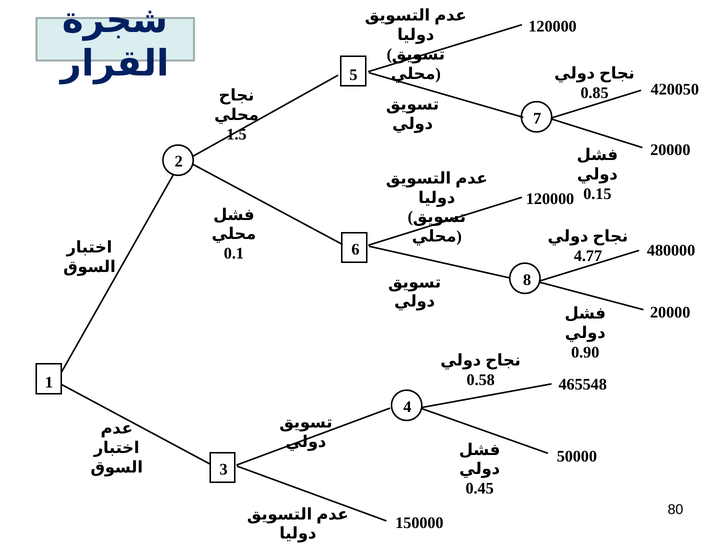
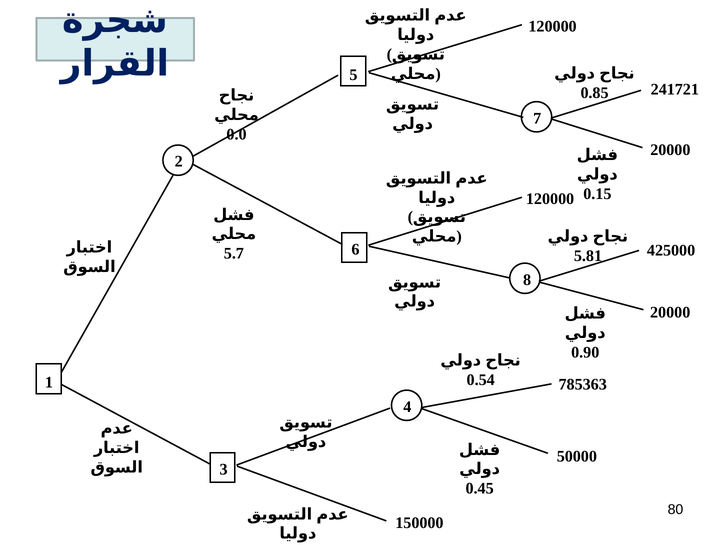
420050: 420050 -> 241721
1.5: 1.5 -> 0.0
480000: 480000 -> 425000
0.1: 0.1 -> 5.7
4.77: 4.77 -> 5.81
0.58: 0.58 -> 0.54
465548: 465548 -> 785363
